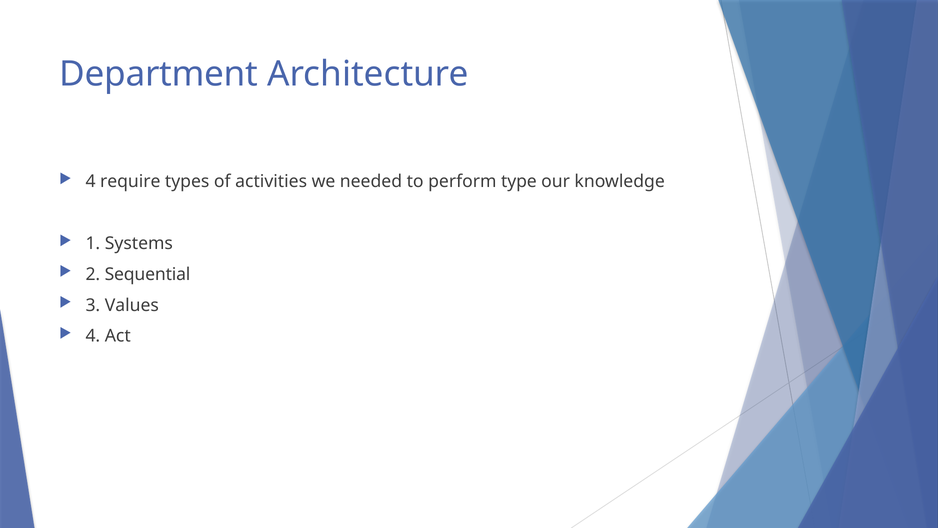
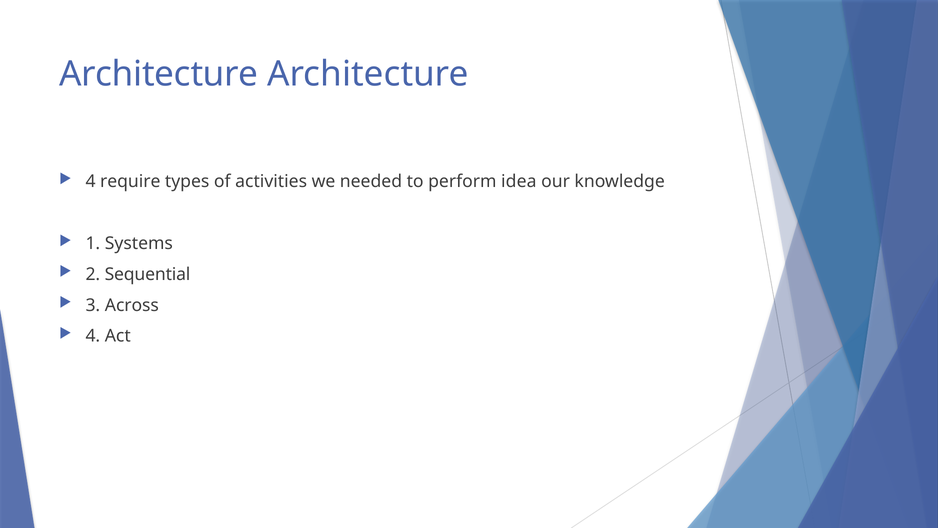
Department at (159, 74): Department -> Architecture
type: type -> idea
Values: Values -> Across
